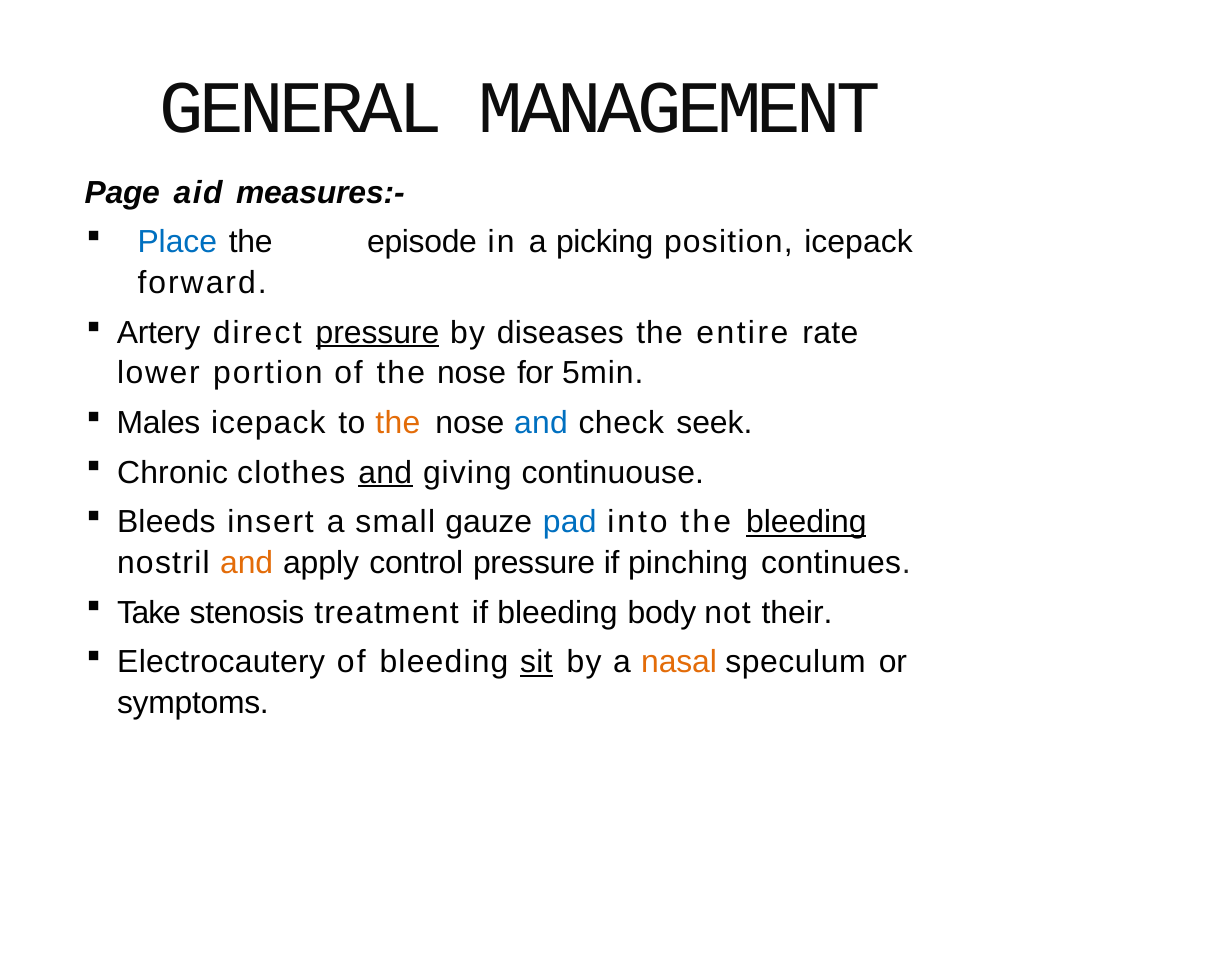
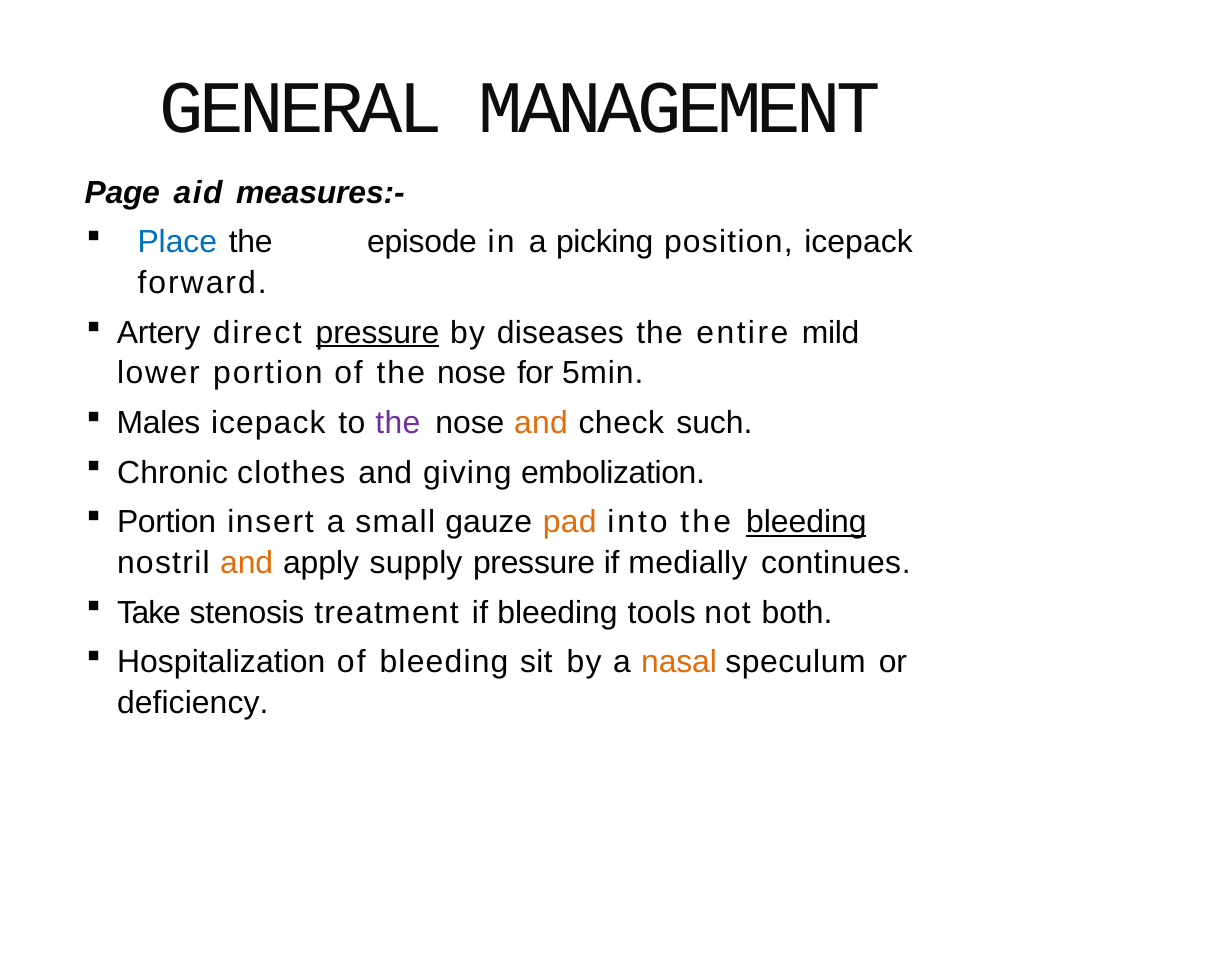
rate: rate -> mild
the at (398, 423) colour: orange -> purple
and at (541, 423) colour: blue -> orange
seek: seek -> such
and at (385, 473) underline: present -> none
continuouse: continuouse -> embolization
Bleeds at (166, 522): Bleeds -> Portion
pad colour: blue -> orange
control: control -> supply
pinching: pinching -> medially
body: body -> tools
their: their -> both
Electrocautery: Electrocautery -> Hospitalization
sit underline: present -> none
symptoms: symptoms -> deficiency
